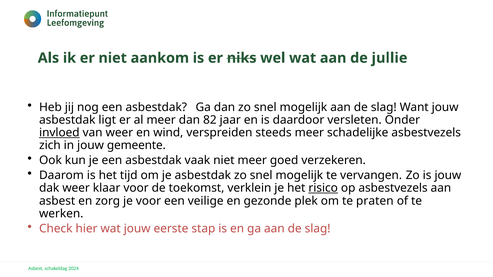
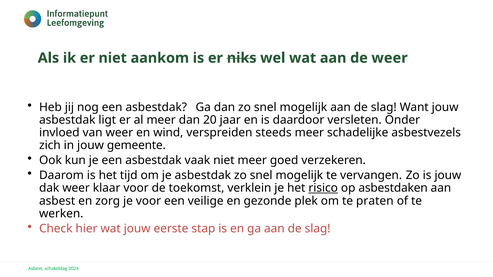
de jullie: jullie -> weer
82: 82 -> 20
invloed underline: present -> none
op asbestvezels: asbestvezels -> asbestdaken
